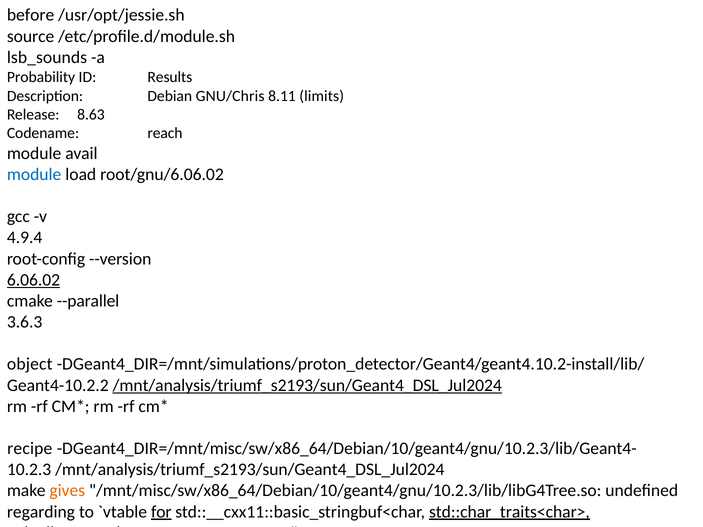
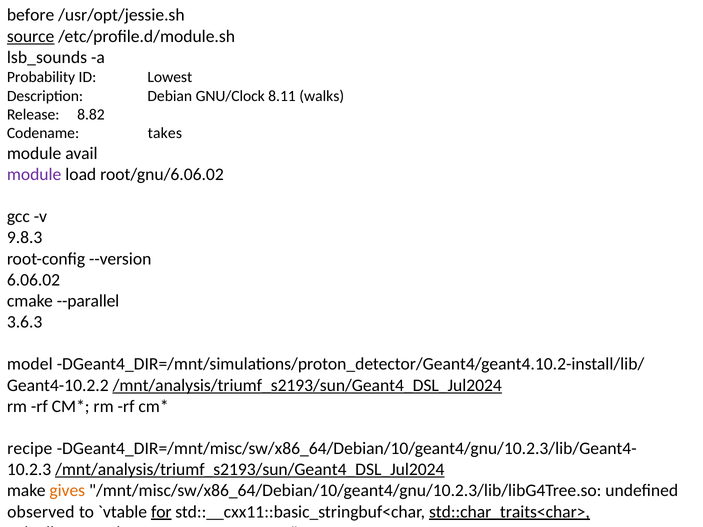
source underline: none -> present
Results: Results -> Lowest
GNU/Chris: GNU/Chris -> GNU/Clock
limits: limits -> walks
8.63: 8.63 -> 8.82
reach: reach -> takes
module at (34, 175) colour: blue -> purple
4.9.4: 4.9.4 -> 9.8.3
6.06.02 underline: present -> none
object: object -> model
/mnt/analysis/triumf_s2193/sun/Geant4_DSL_Jul2024 at (250, 470) underline: none -> present
regarding: regarding -> observed
